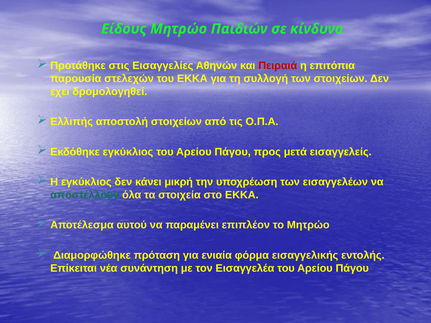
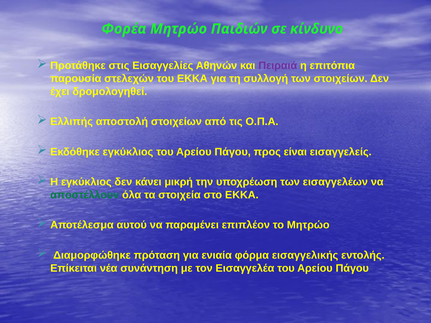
Είδους: Είδους -> Φορέα
Πειραιά colour: red -> purple
μετά: μετά -> είναι
